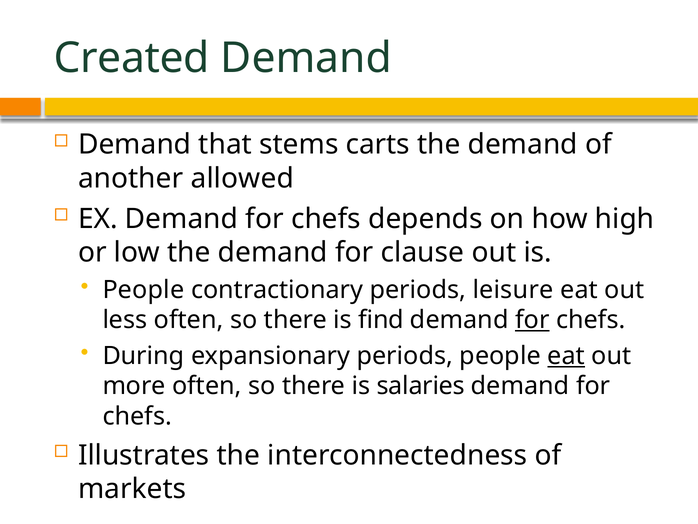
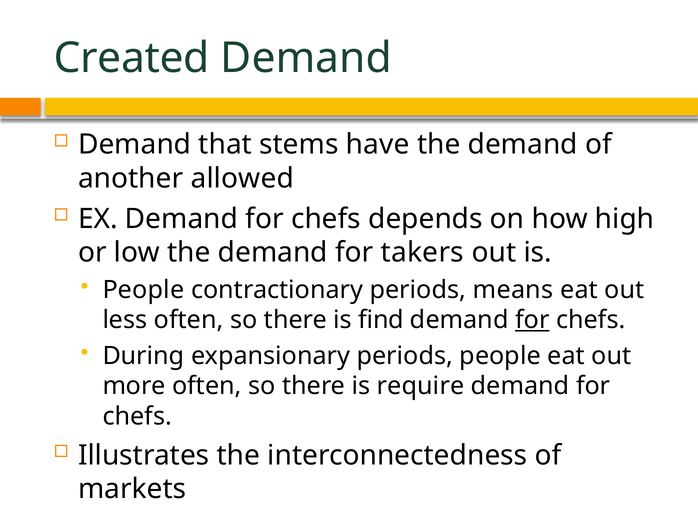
carts: carts -> have
clause: clause -> takers
leisure: leisure -> means
eat at (566, 355) underline: present -> none
salaries: salaries -> require
